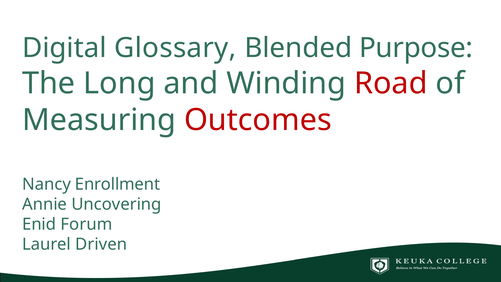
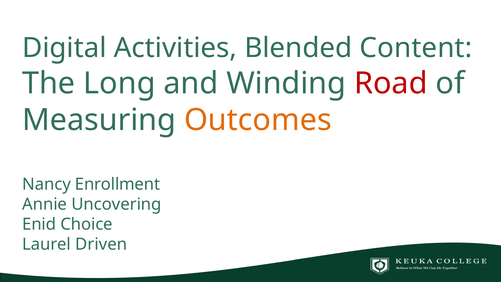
Glossary: Glossary -> Activities
Purpose: Purpose -> Content
Outcomes colour: red -> orange
Forum: Forum -> Choice
